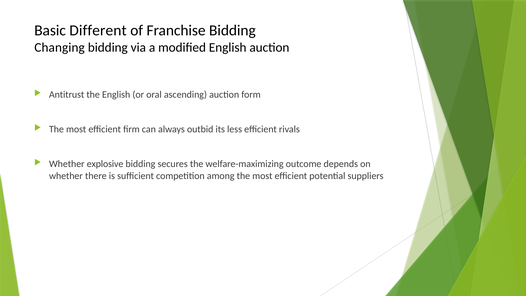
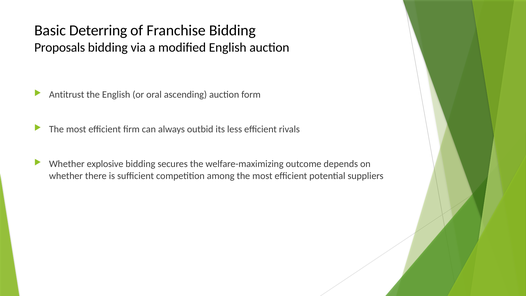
Different: Different -> Deterring
Changing: Changing -> Proposals
